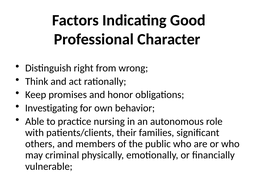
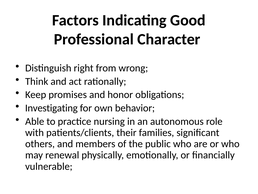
criminal: criminal -> renewal
